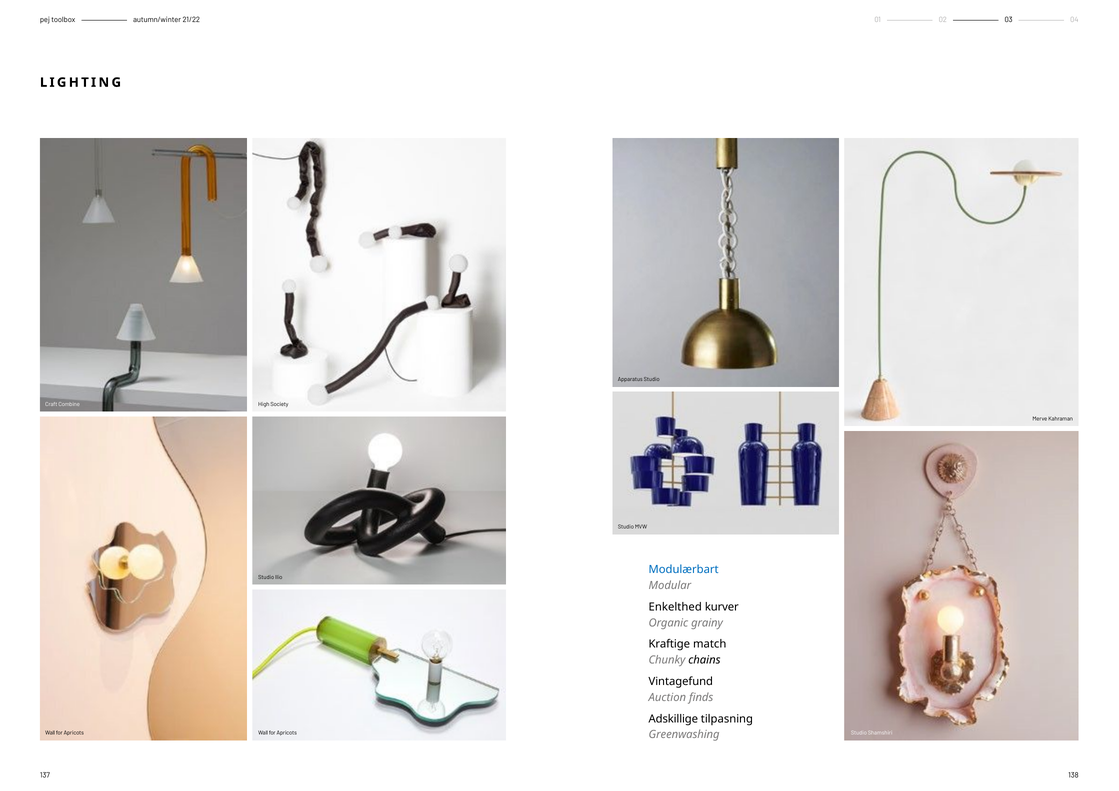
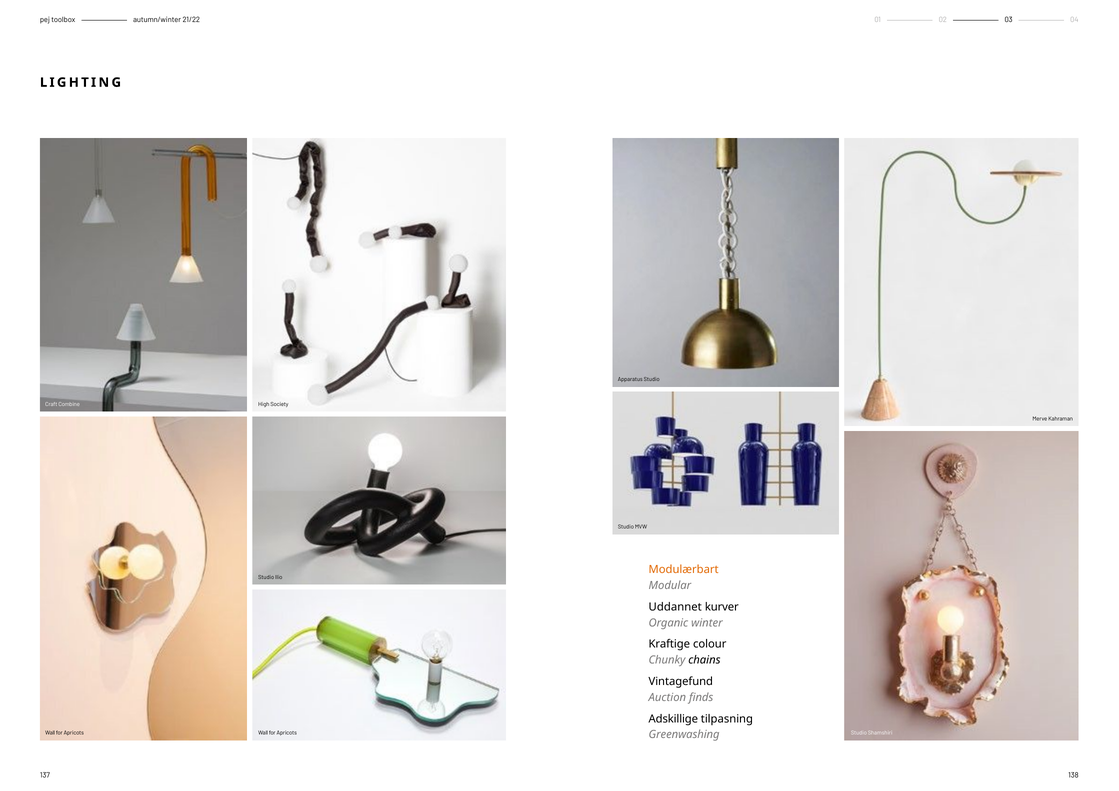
Modulærbart colour: blue -> orange
Enkelthed: Enkelthed -> Uddannet
grainy: grainy -> winter
match: match -> colour
